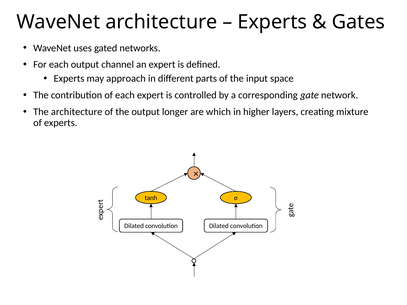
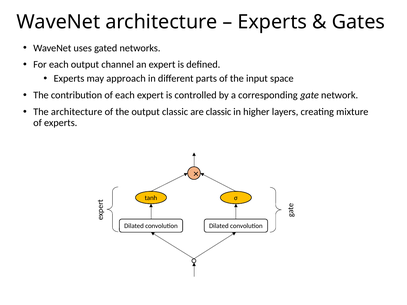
output longer: longer -> classic
are which: which -> classic
